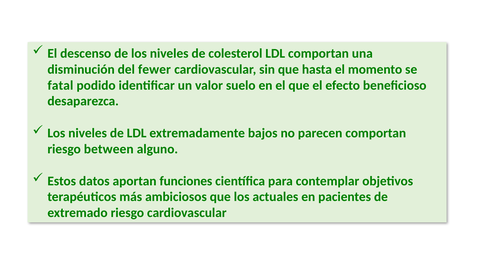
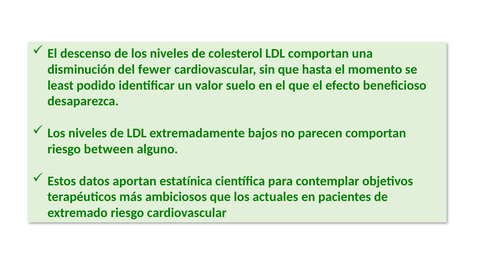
fatal: fatal -> least
funciones: funciones -> estatínica
